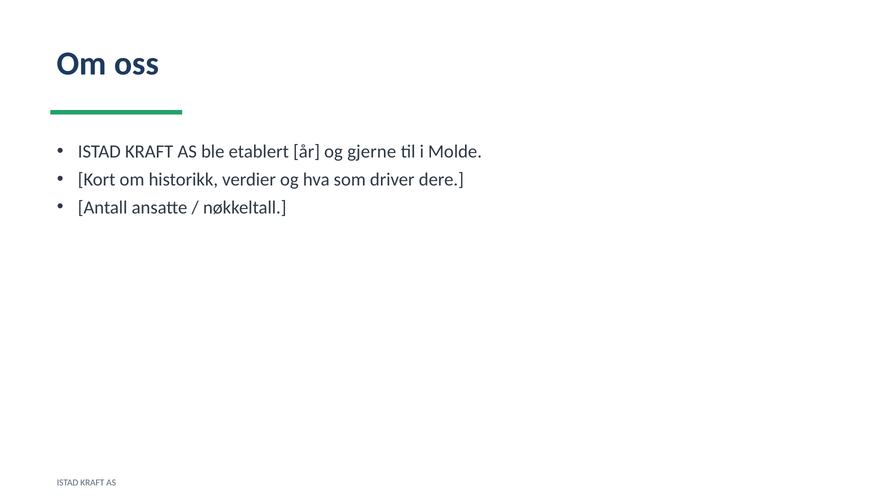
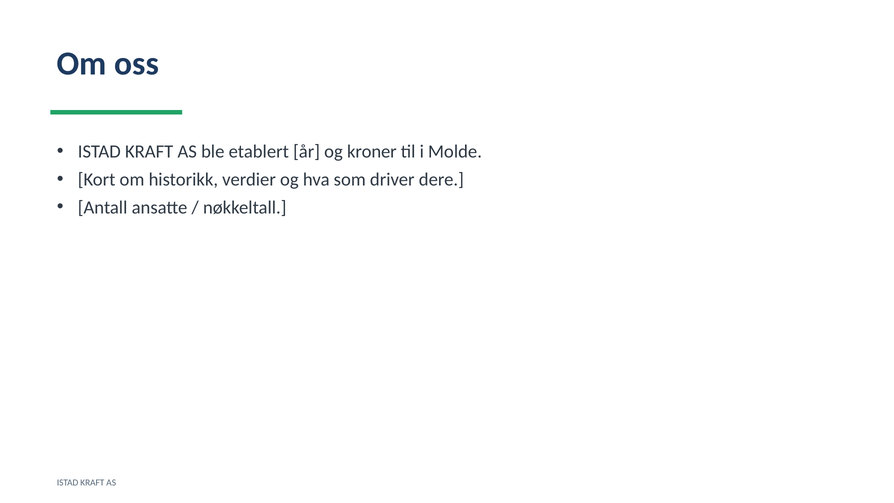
gjerne: gjerne -> kroner
